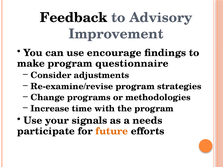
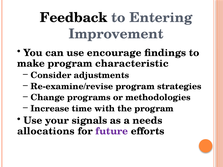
Advisory: Advisory -> Entering
questionnaire: questionnaire -> characteristic
participate: participate -> allocations
future colour: orange -> purple
